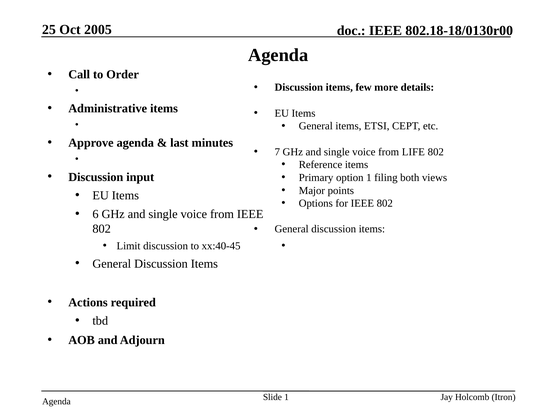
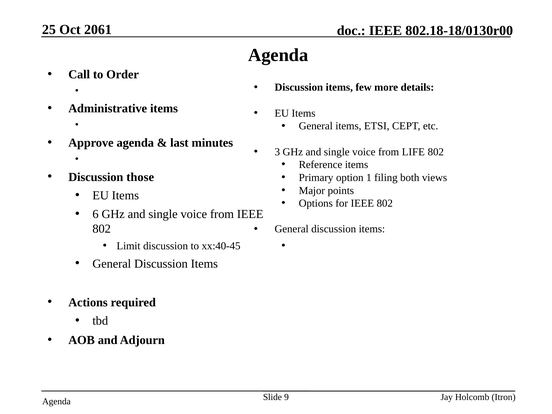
2005: 2005 -> 2061
7: 7 -> 3
input: input -> those
Slide 1: 1 -> 9
